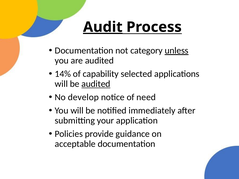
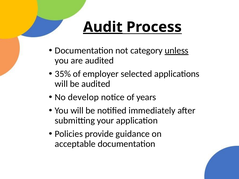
14%: 14% -> 35%
capability: capability -> employer
audited at (96, 84) underline: present -> none
need: need -> years
